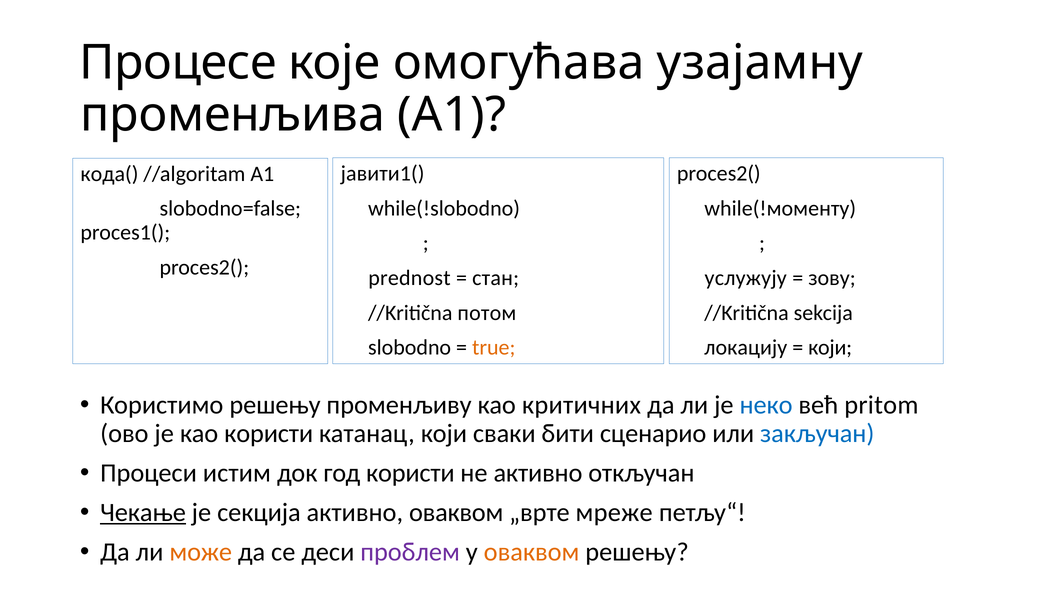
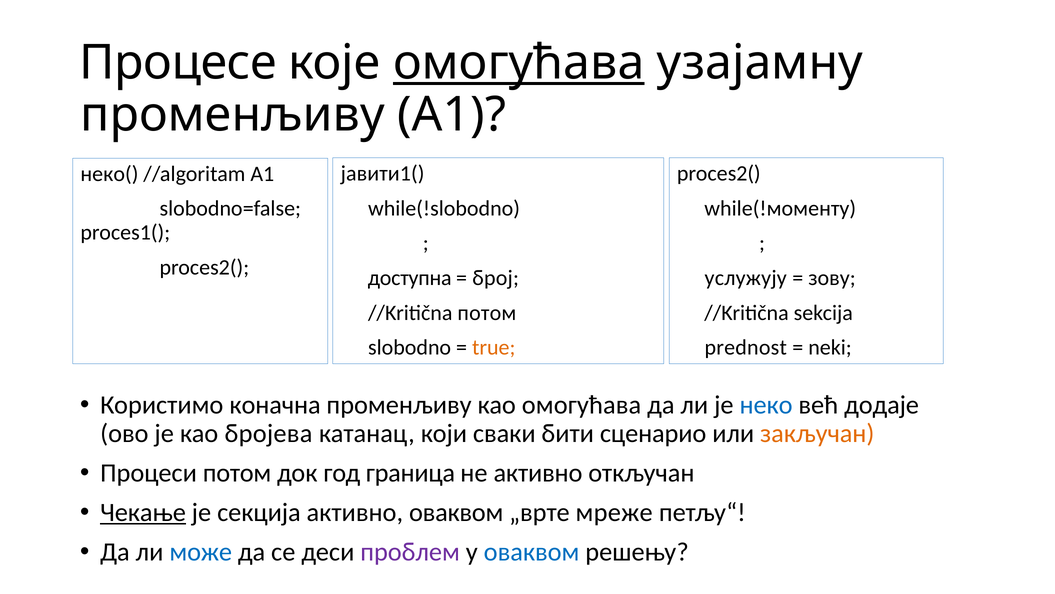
омогућава at (519, 63) underline: none -> present
променљива at (233, 115): променљива -> променљиву
кода(: кода( -> неко(
prednost: prednost -> доступна
стан: стан -> број
локацију: локацију -> prednost
који at (830, 347): који -> neki
Користимо решењу: решењу -> коначна
као критичних: критичних -> омогућава
pritom: pritom -> додаје
као користи: користи -> бројева
закључан colour: blue -> orange
Процеси истим: истим -> потом
год користи: користи -> граница
може colour: orange -> blue
оваквом at (532, 552) colour: orange -> blue
